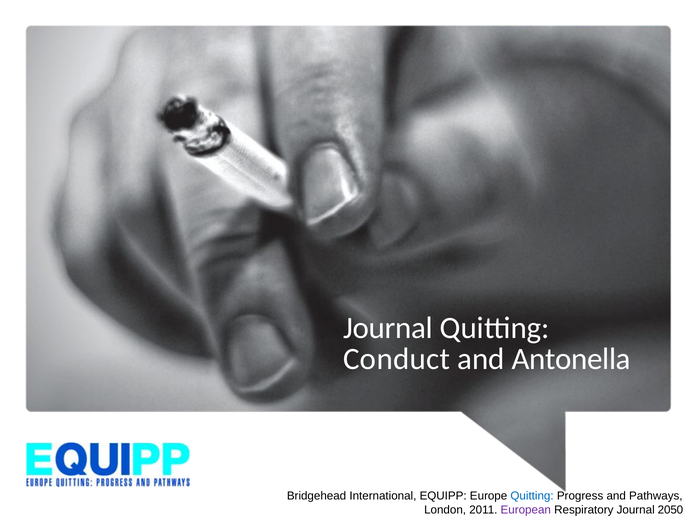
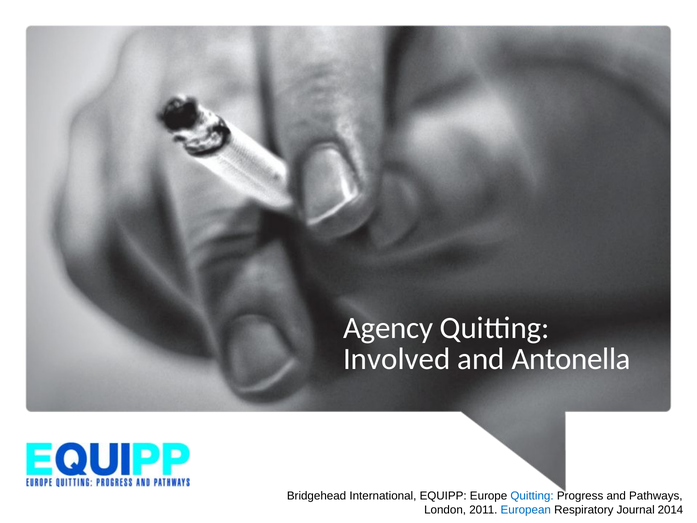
Journal at (388, 328): Journal -> Agency
Conduct: Conduct -> Involved
European colour: purple -> blue
2050: 2050 -> 2014
